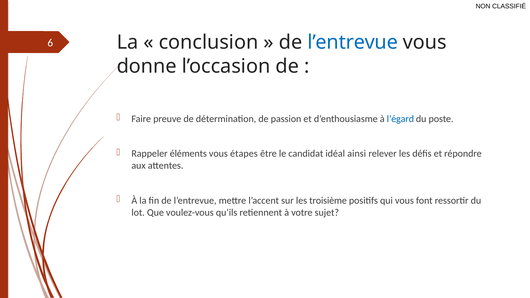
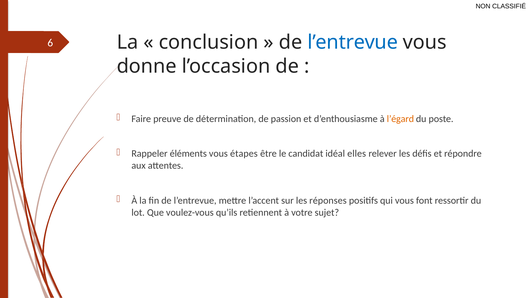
l’égard colour: blue -> orange
ainsi: ainsi -> elles
troisième: troisième -> réponses
